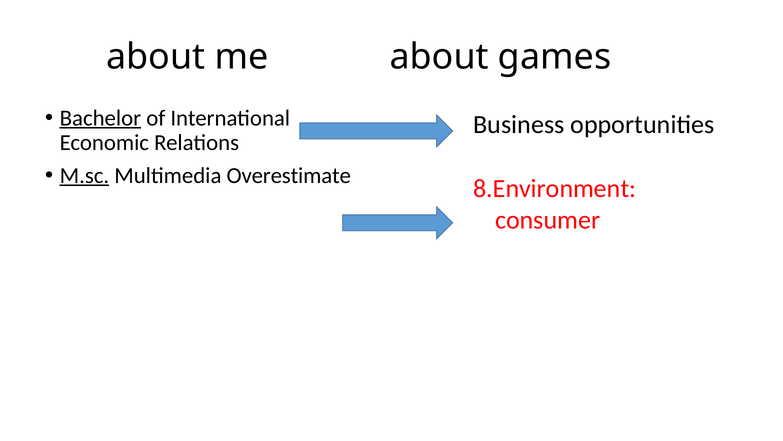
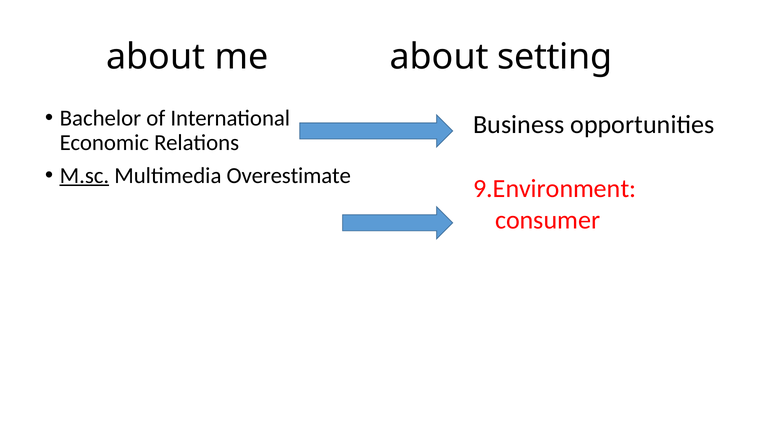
games: games -> setting
Bachelor underline: present -> none
8.Environment: 8.Environment -> 9.Environment
